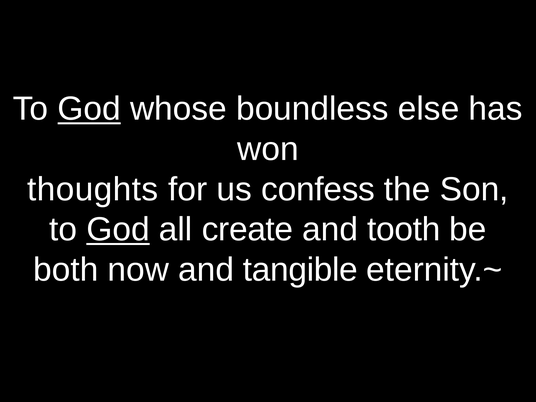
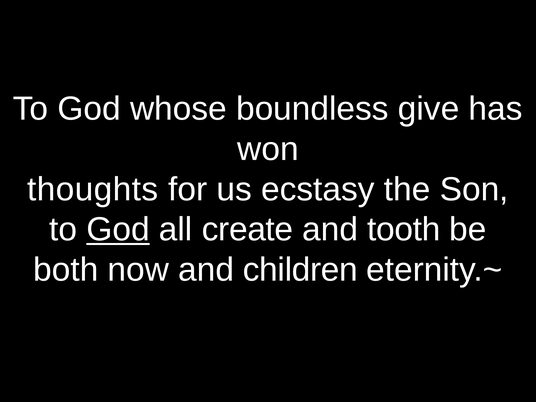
God at (89, 109) underline: present -> none
else: else -> give
confess: confess -> ecstasy
tangible: tangible -> children
